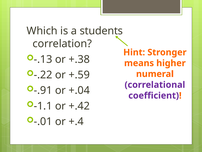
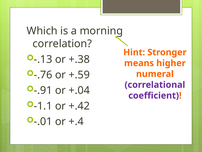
students: students -> morning
-.22: -.22 -> -.76
